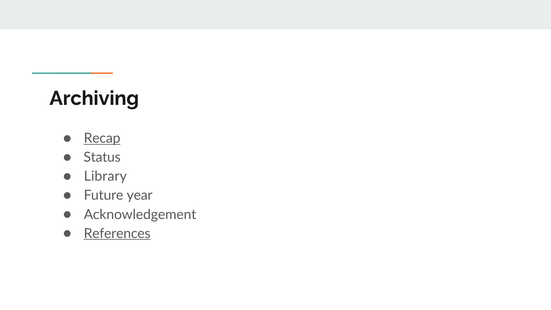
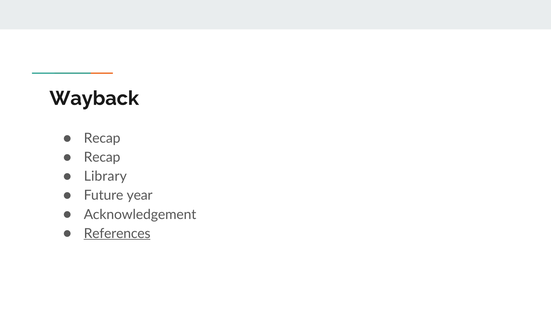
Archiving: Archiving -> Wayback
Recap at (102, 138) underline: present -> none
Status at (102, 157): Status -> Recap
